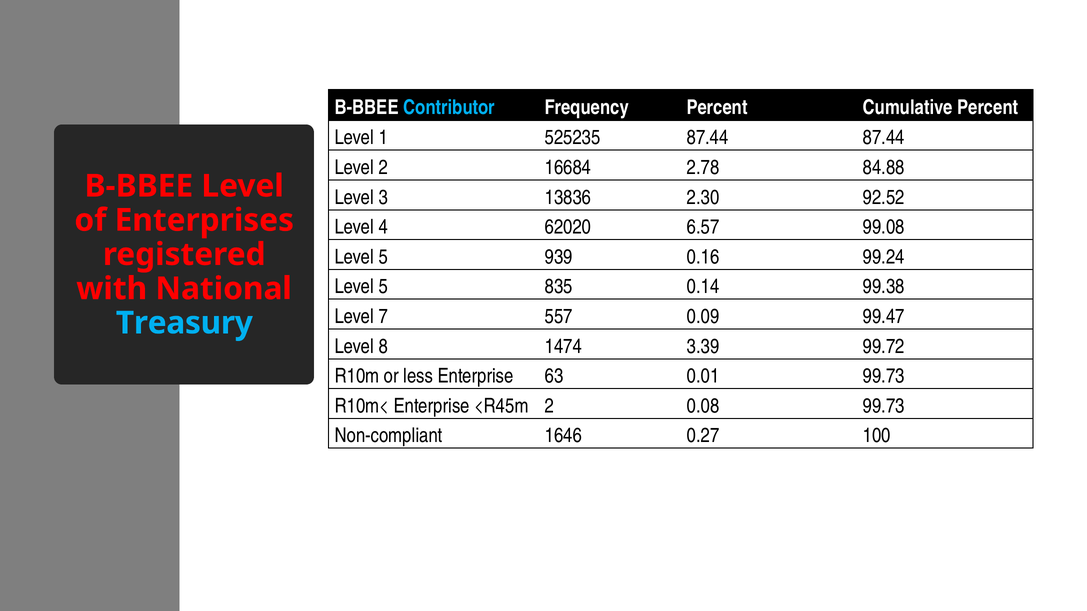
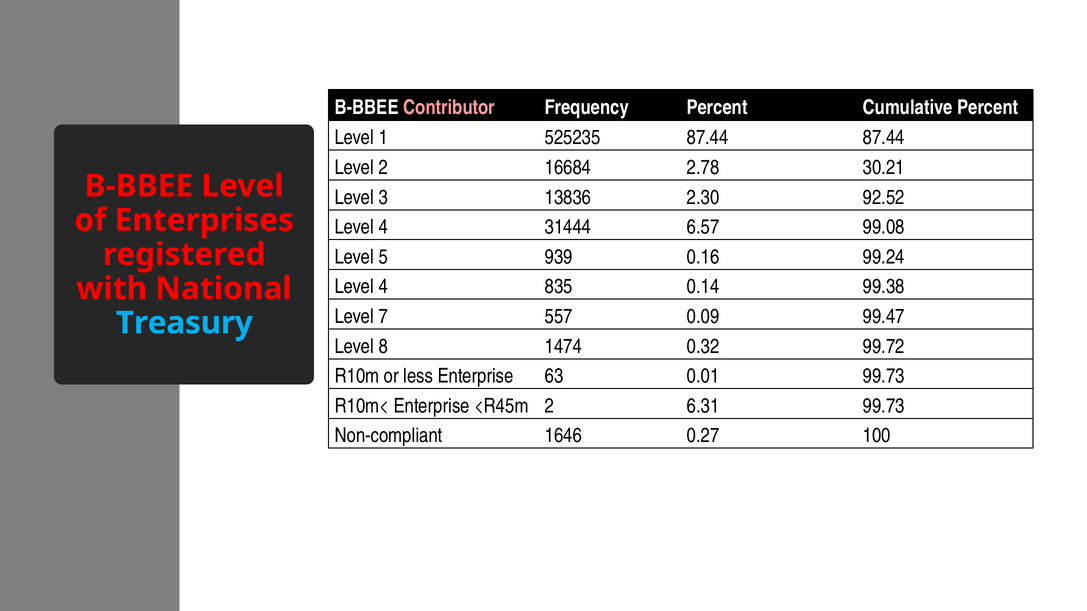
Contributor colour: light blue -> pink
84.88: 84.88 -> 30.21
62020: 62020 -> 31444
5 at (383, 287): 5 -> 4
3.39: 3.39 -> 0.32
0.08: 0.08 -> 6.31
